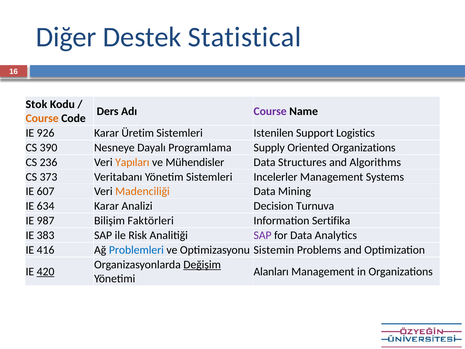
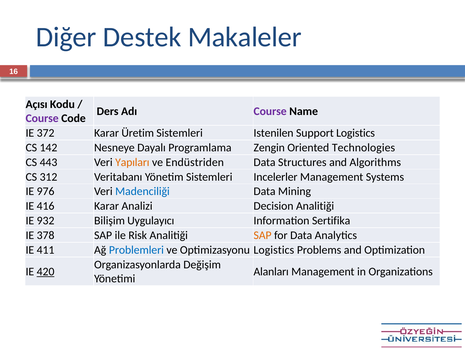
Statistical: Statistical -> Makaleler
Stok: Stok -> Açısı
Course at (42, 118) colour: orange -> purple
926: 926 -> 372
390: 390 -> 142
Supply: Supply -> Zengin
Oriented Organizations: Organizations -> Technologies
236: 236 -> 443
Mühendisler: Mühendisler -> Endüstriden
373: 373 -> 312
607: 607 -> 976
Madenciliği colour: orange -> blue
634: 634 -> 416
Decision Turnuva: Turnuva -> Analitiği
987: 987 -> 932
Faktörleri: Faktörleri -> Uygulayıcı
383: 383 -> 378
SAP at (263, 235) colour: purple -> orange
416: 416 -> 411
Optimizasyonu Sistemin: Sistemin -> Logistics
Değişim underline: present -> none
